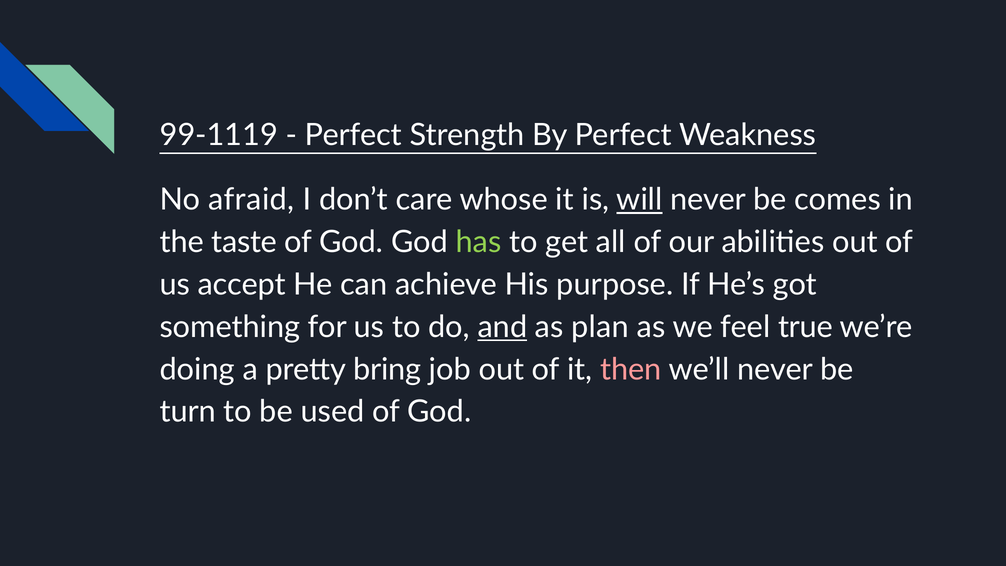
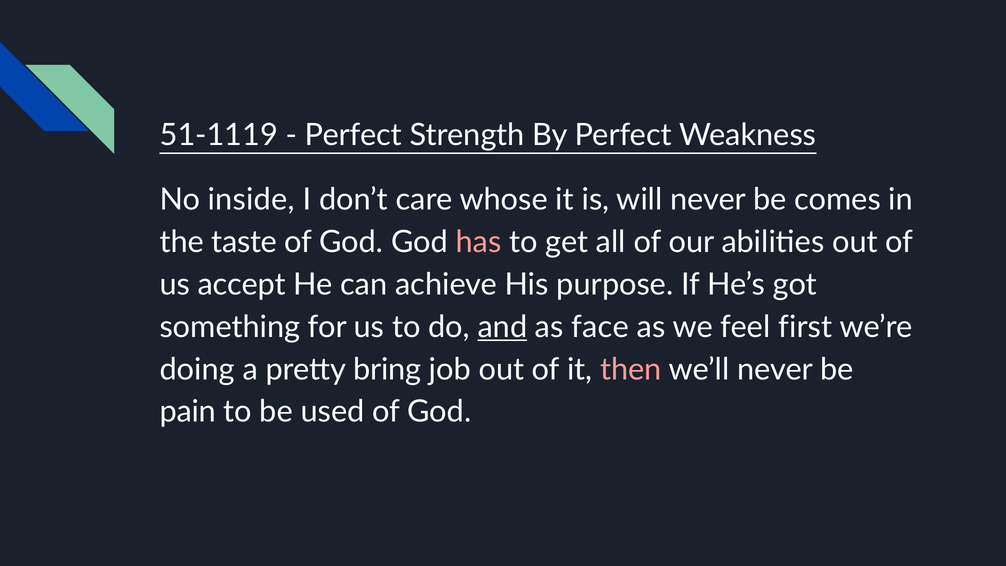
99-1119: 99-1119 -> 51-1119
afraid: afraid -> inside
will underline: present -> none
has colour: light green -> pink
plan: plan -> face
true: true -> first
turn: turn -> pain
